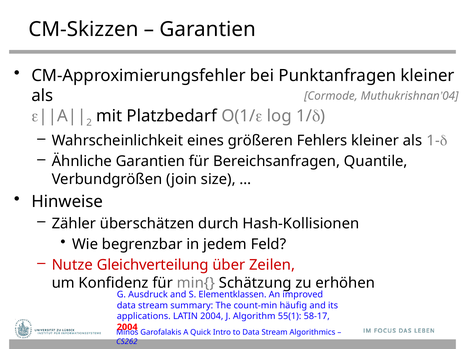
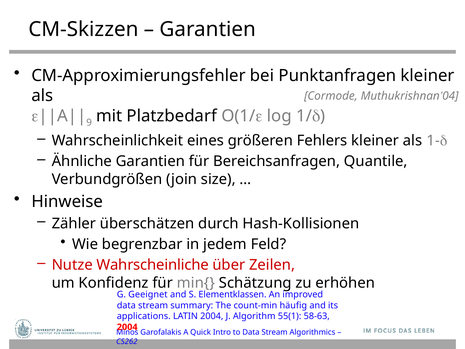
2: 2 -> 9
Gleichverteilung: Gleichverteilung -> Wahrscheinliche
Ausdruck: Ausdruck -> Geeignet
58-17: 58-17 -> 58-63
